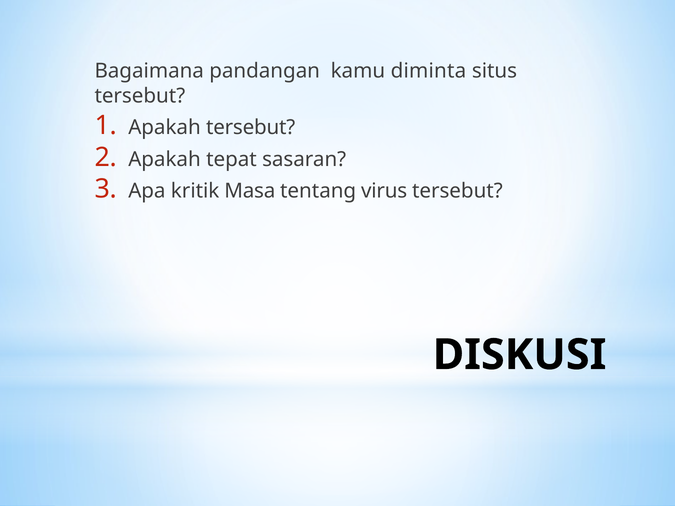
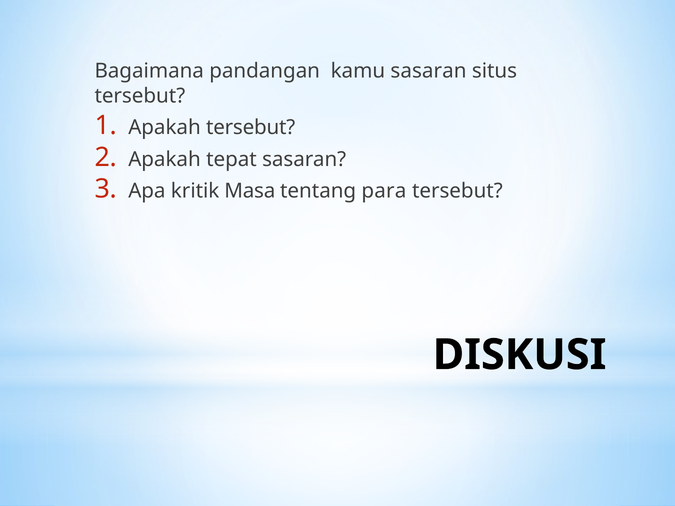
kamu diminta: diminta -> sasaran
virus: virus -> para
